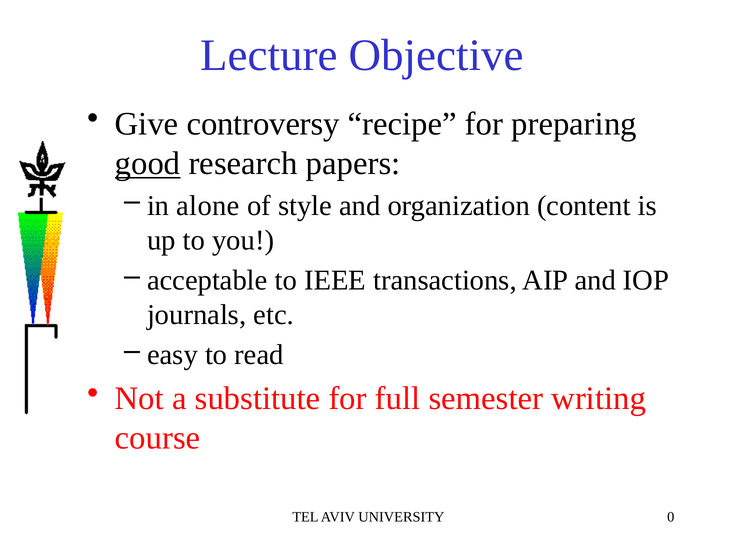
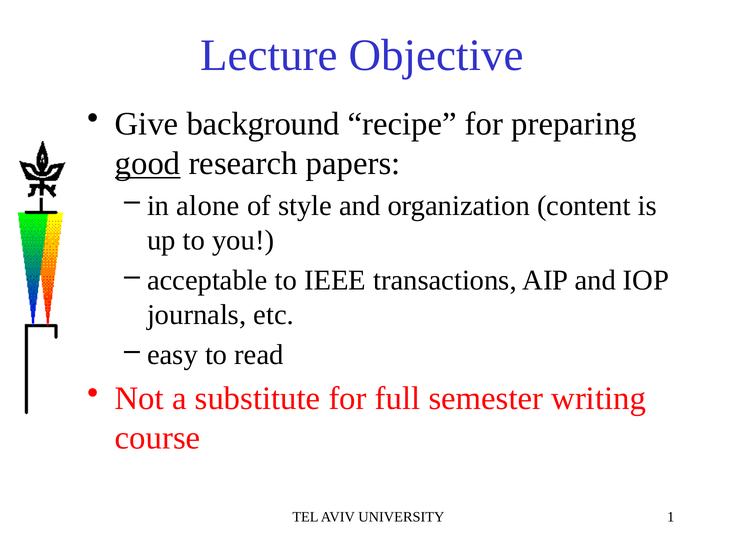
controversy: controversy -> background
0: 0 -> 1
